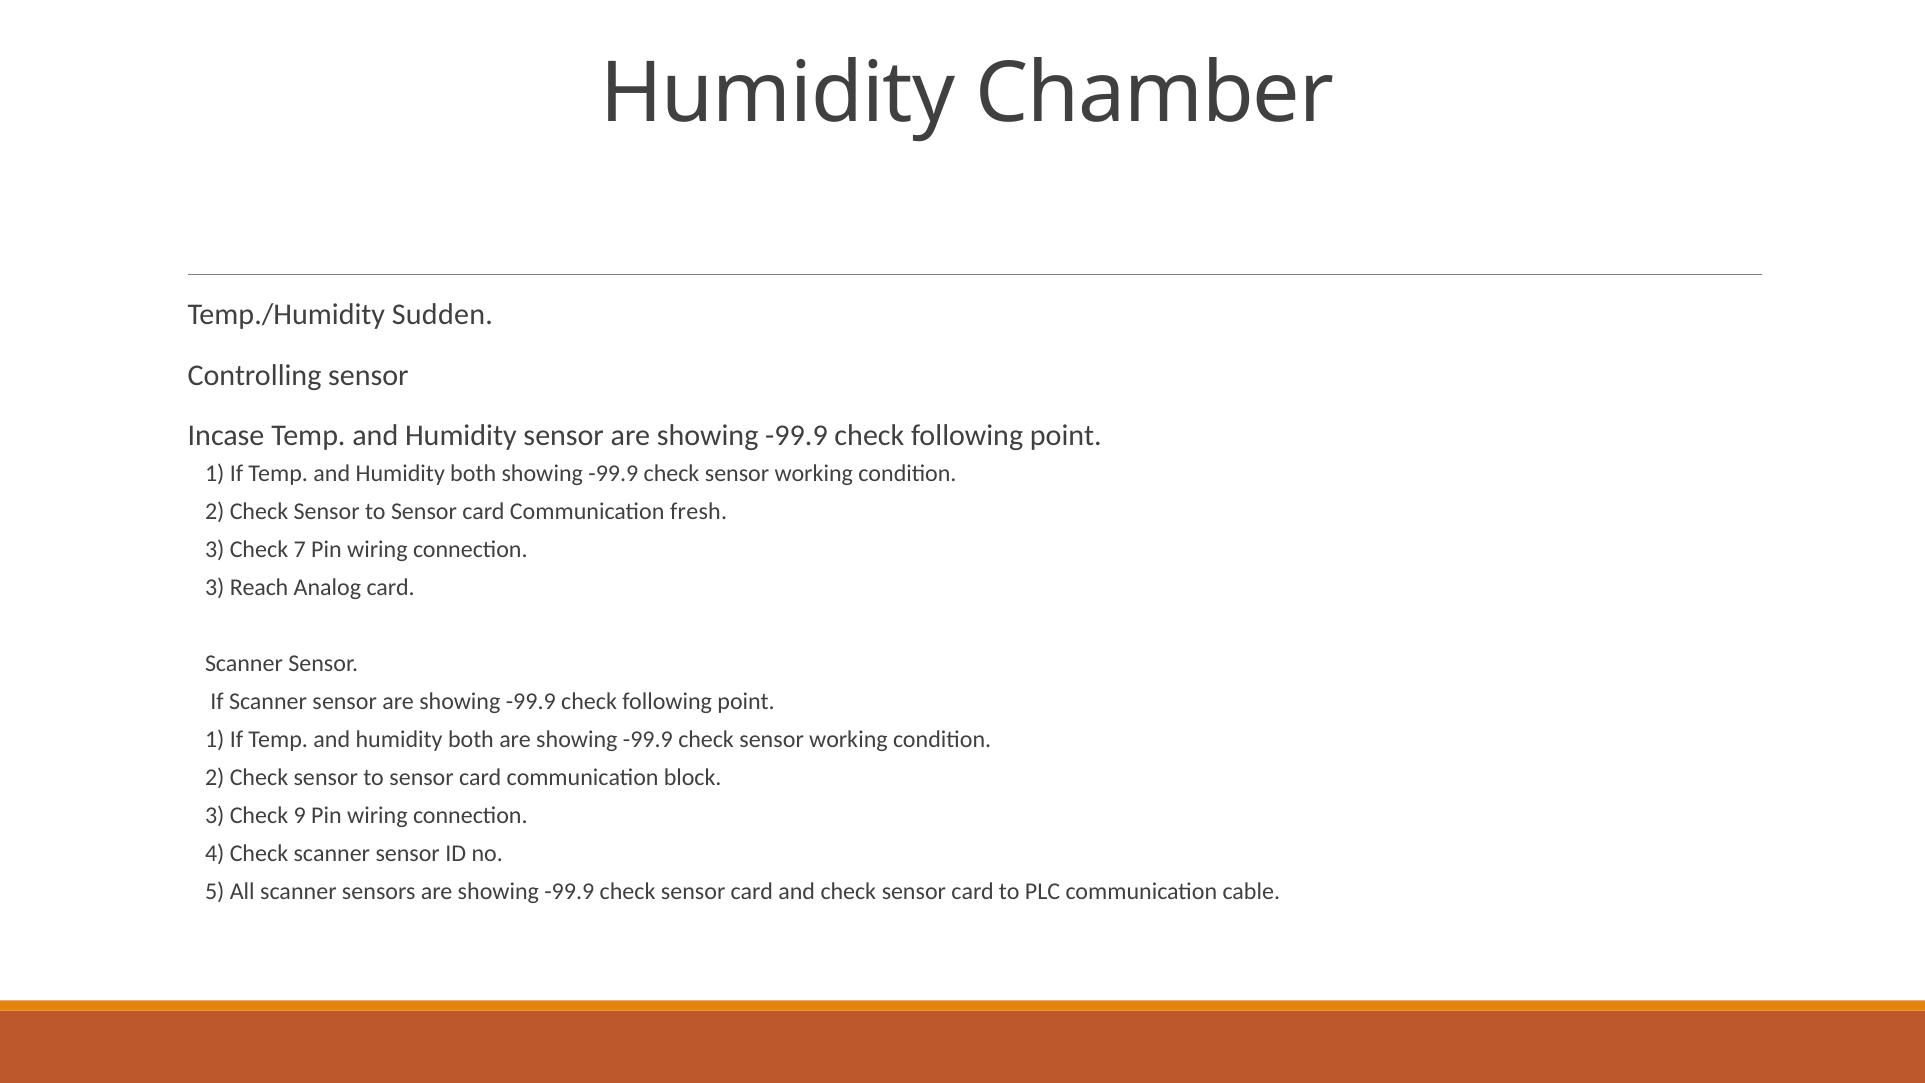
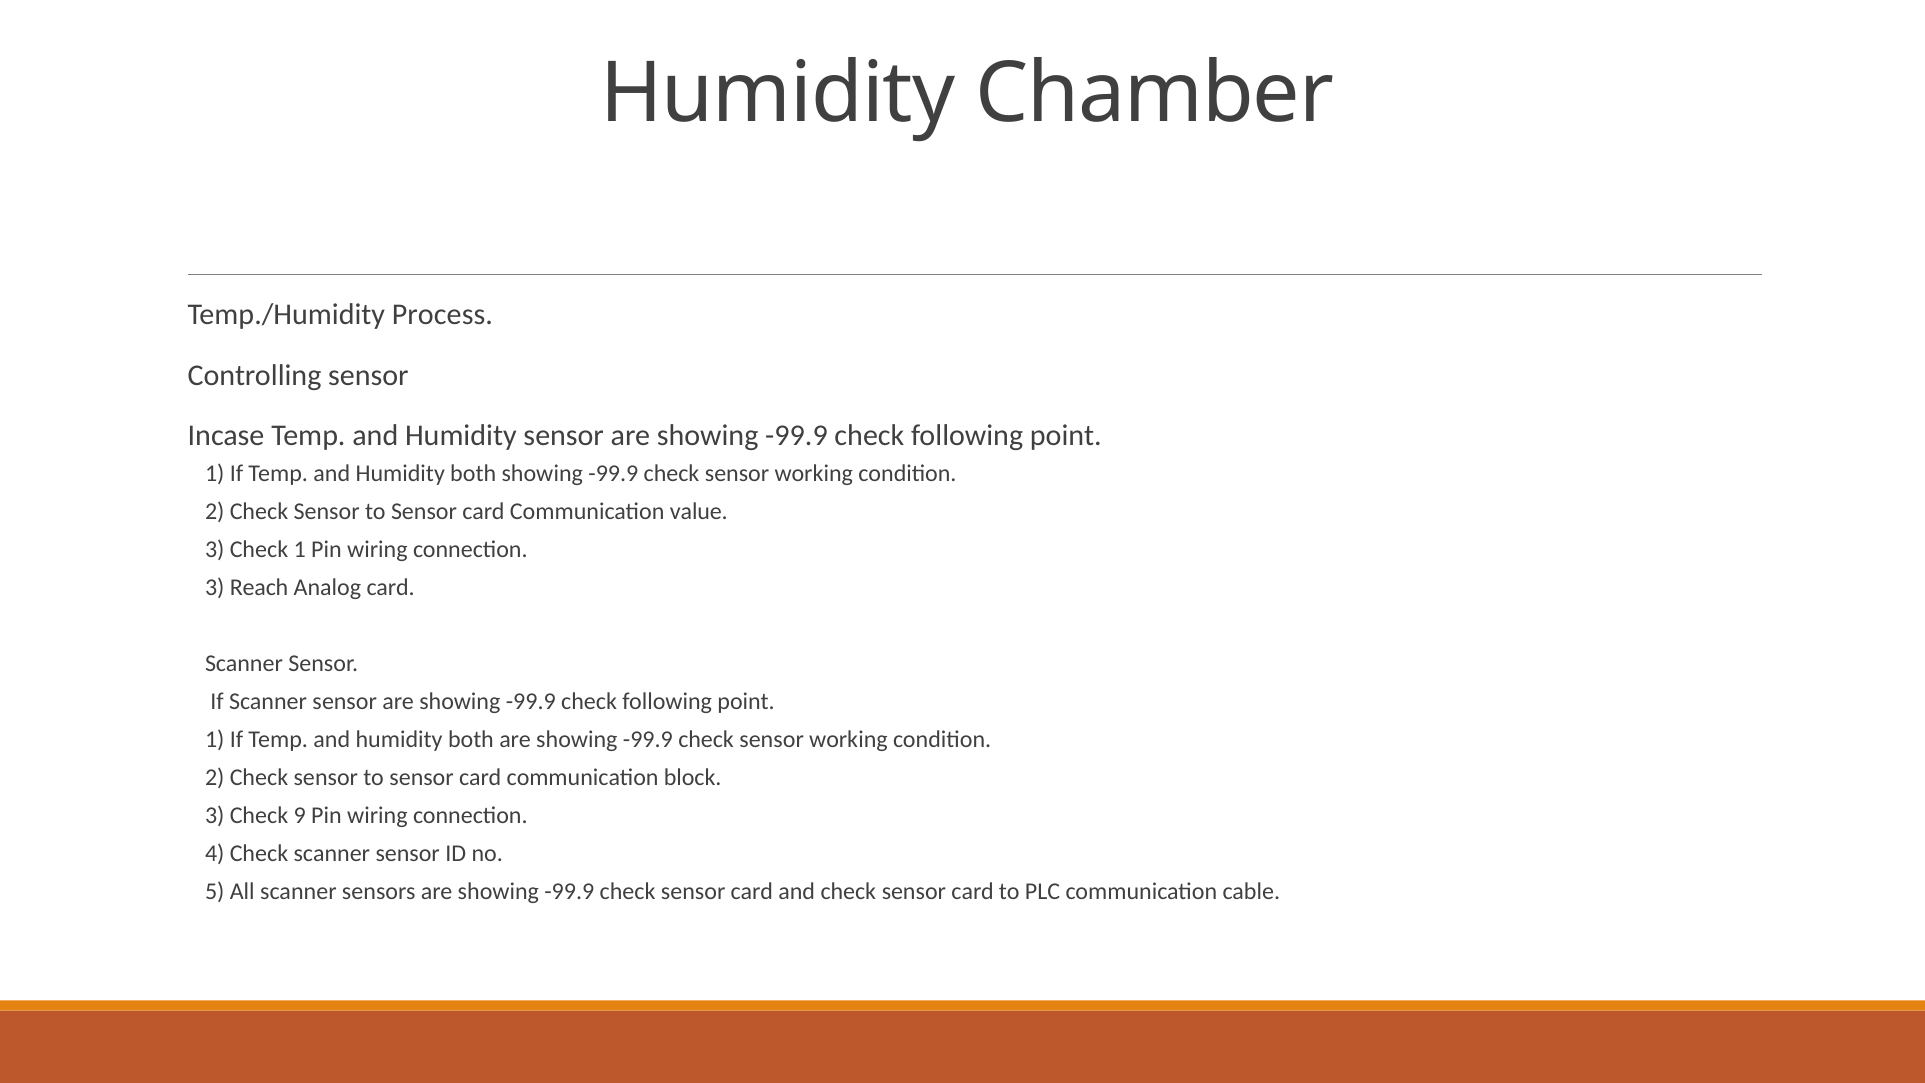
Sudden: Sudden -> Process
fresh: fresh -> value
Check 7: 7 -> 1
